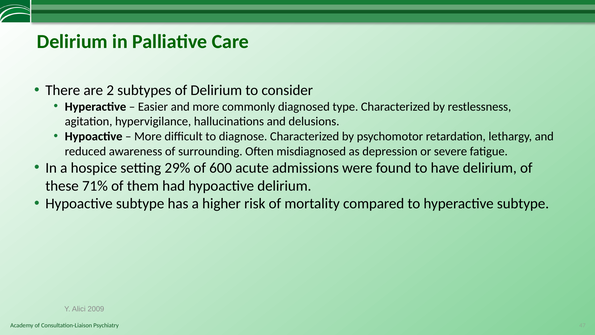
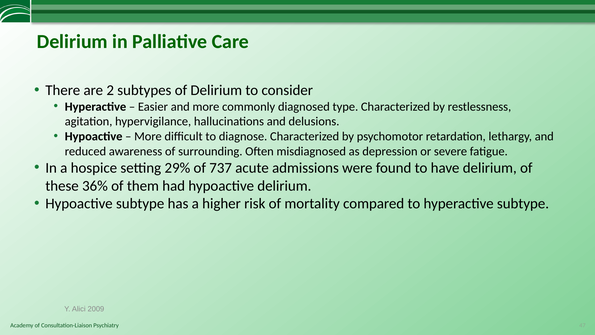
600: 600 -> 737
71%: 71% -> 36%
